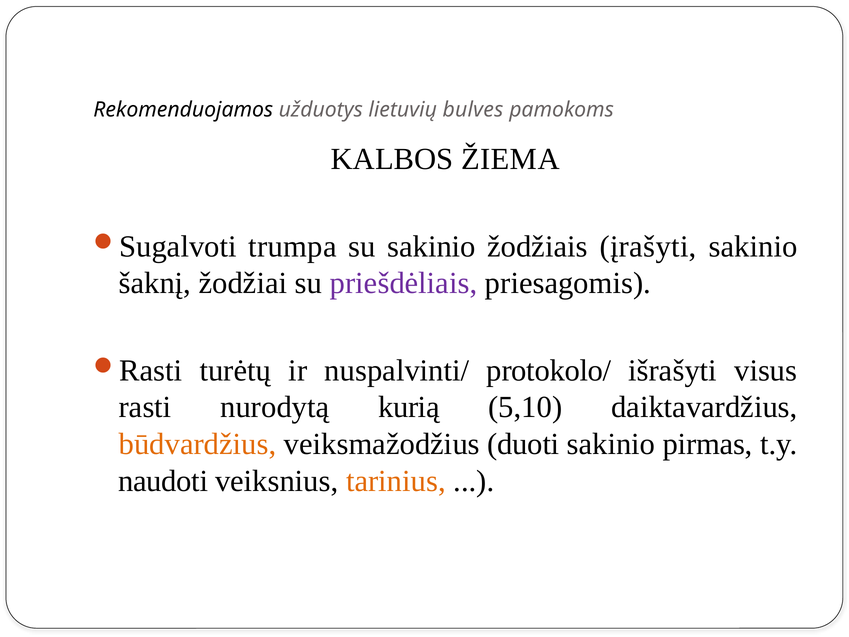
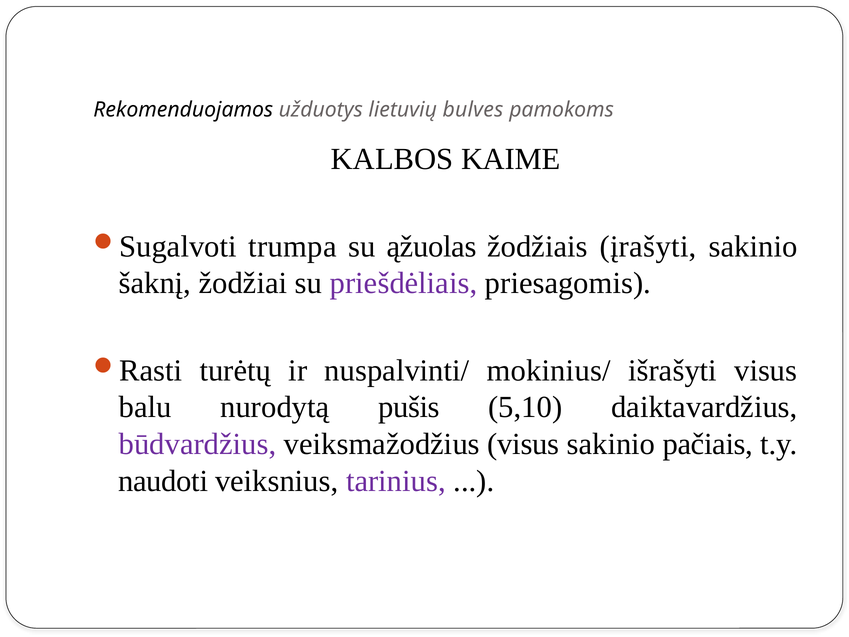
ŽIEMA: ŽIEMA -> KAIME
su sakinio: sakinio -> ąžuolas
protokolo/: protokolo/ -> mokinius/
rasti: rasti -> balu
kurią: kurią -> pušis
būdvardžius colour: orange -> purple
veiksmažodžius duoti: duoti -> visus
pirmas: pirmas -> pačiais
tarinius colour: orange -> purple
